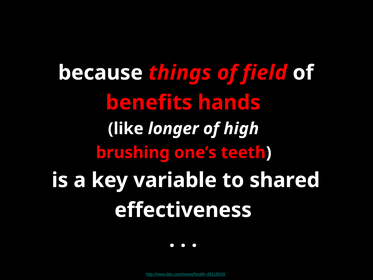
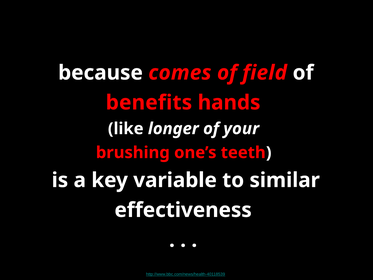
things: things -> comes
high: high -> your
shared: shared -> similar
